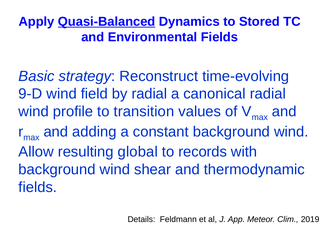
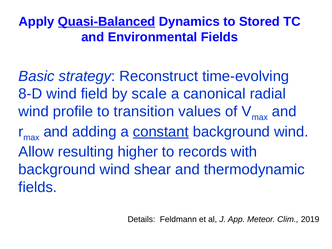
9-D: 9-D -> 8-D
by radial: radial -> scale
constant underline: none -> present
global: global -> higher
